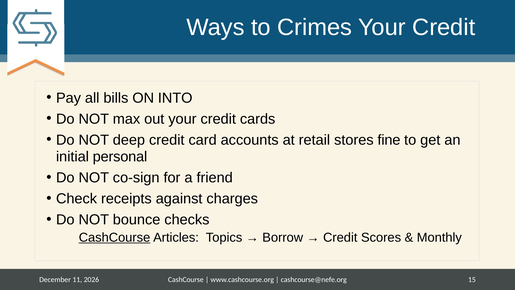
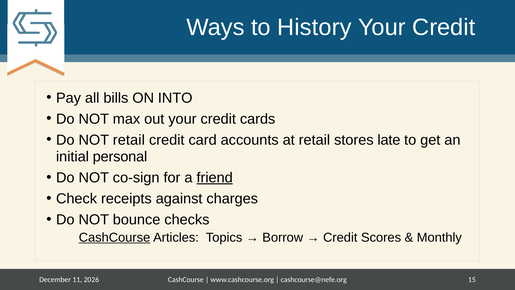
Crimes: Crimes -> History
NOT deep: deep -> retail
fine: fine -> late
friend underline: none -> present
